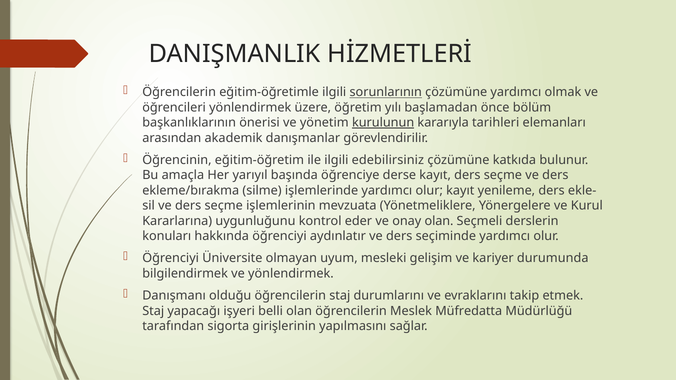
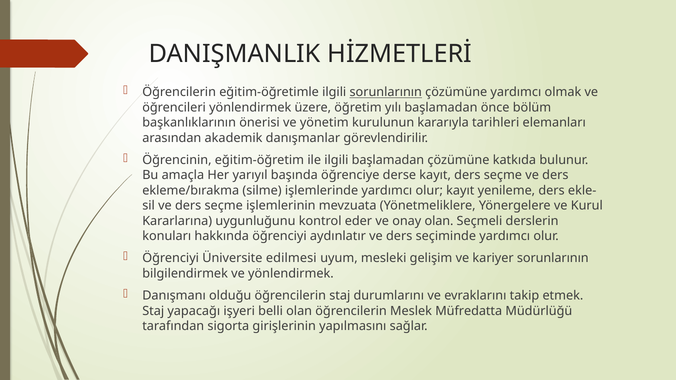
kurulunun underline: present -> none
ilgili edebilirsiniz: edebilirsiniz -> başlamadan
olmayan: olmayan -> edilmesi
kariyer durumunda: durumunda -> sorunlarının
